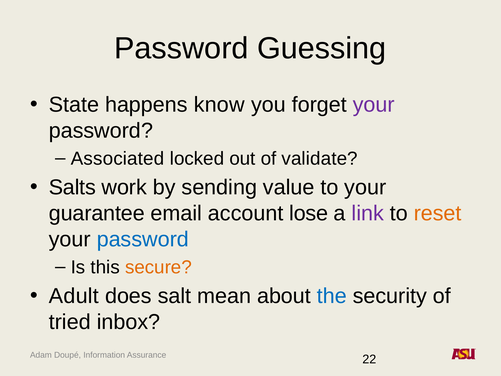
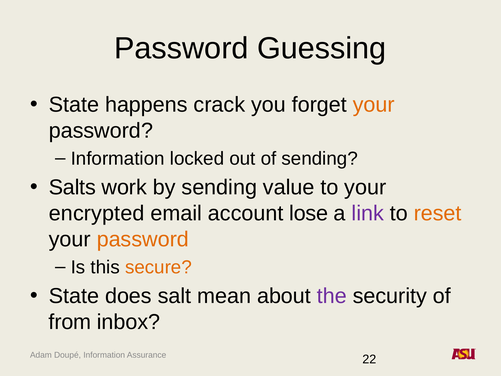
know: know -> crack
your at (374, 105) colour: purple -> orange
Associated at (118, 158): Associated -> Information
of validate: validate -> sending
guarantee: guarantee -> encrypted
password at (143, 239) colour: blue -> orange
Adult at (74, 296): Adult -> State
the colour: blue -> purple
tried: tried -> from
